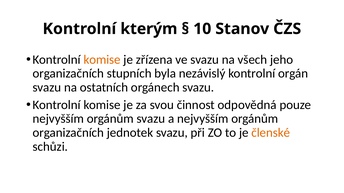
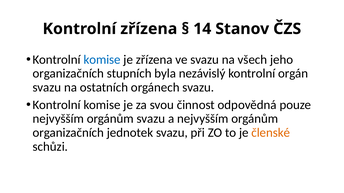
Kontrolní kterým: kterým -> zřízena
10: 10 -> 14
komise at (102, 60) colour: orange -> blue
